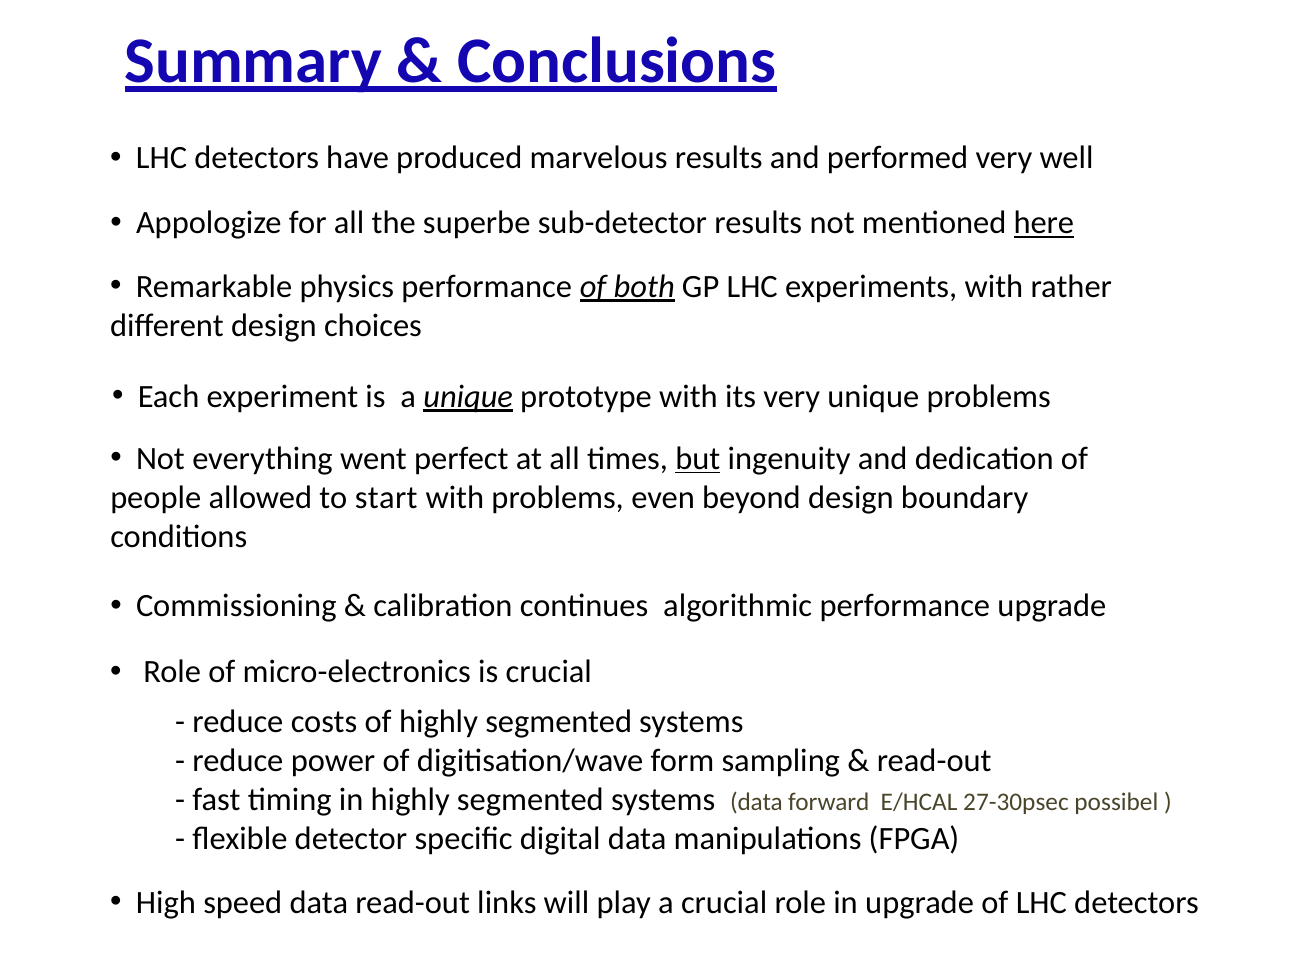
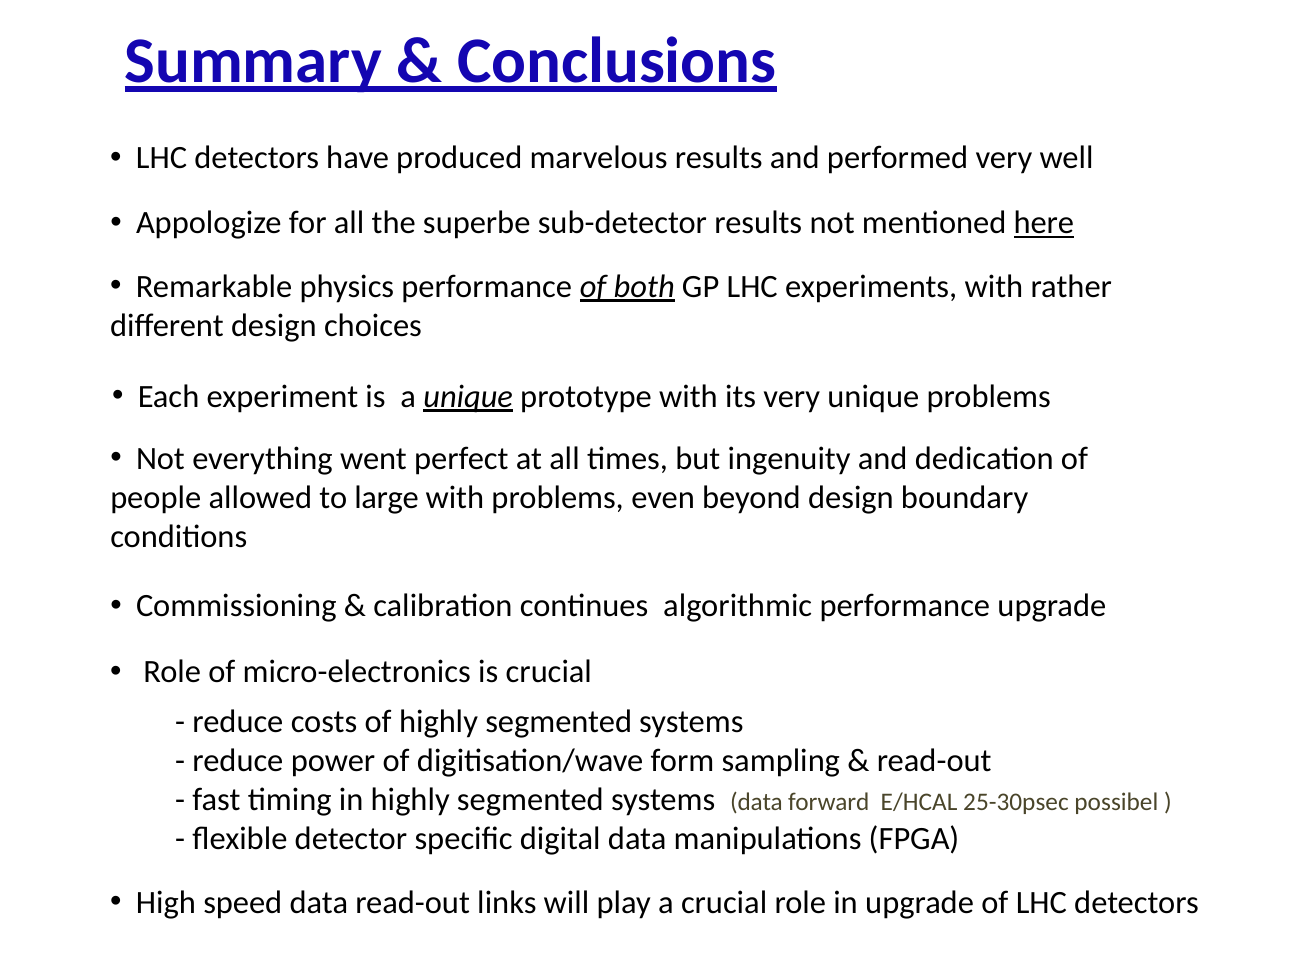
but underline: present -> none
start: start -> large
27-30psec: 27-30psec -> 25-30psec
